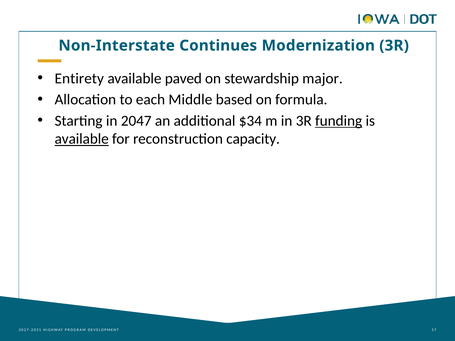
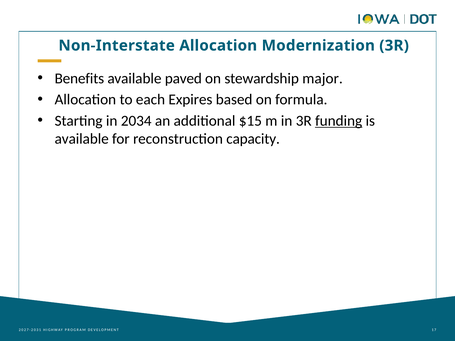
Non-Interstate Continues: Continues -> Allocation
Entirety: Entirety -> Benefits
Middle: Middle -> Expires
2047: 2047 -> 2034
$34: $34 -> $15
available at (82, 139) underline: present -> none
